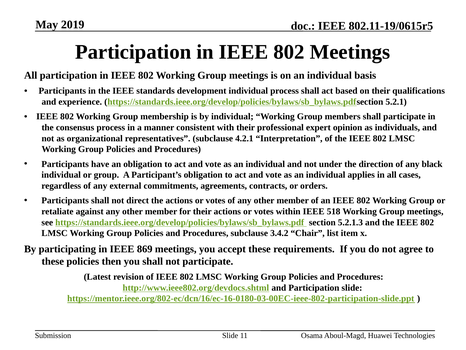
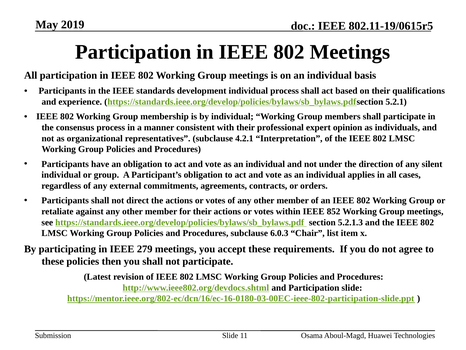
black: black -> silent
518: 518 -> 852
3.4.2: 3.4.2 -> 6.0.3
869: 869 -> 279
